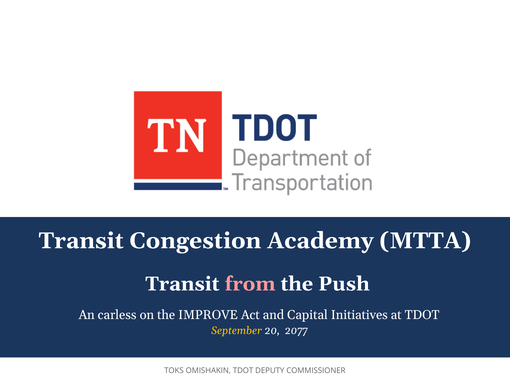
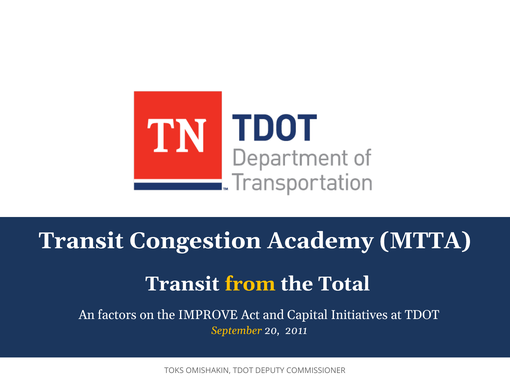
from colour: pink -> yellow
Push: Push -> Total
carless: carless -> factors
2077: 2077 -> 2011
